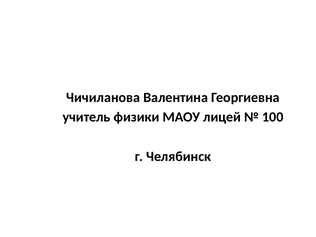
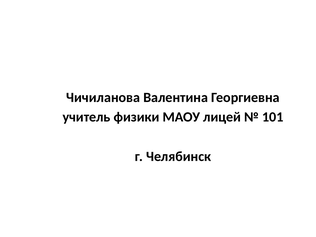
100: 100 -> 101
